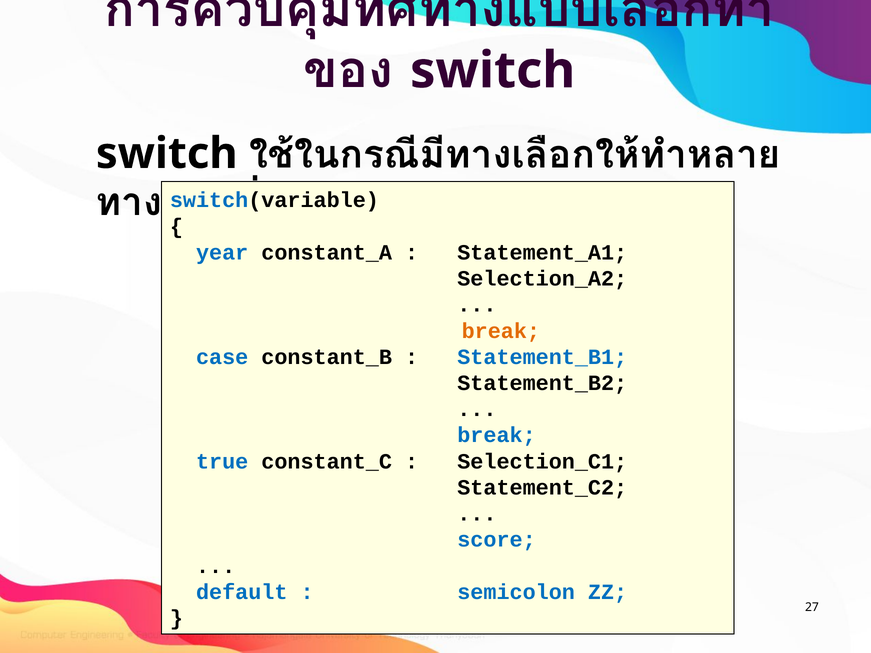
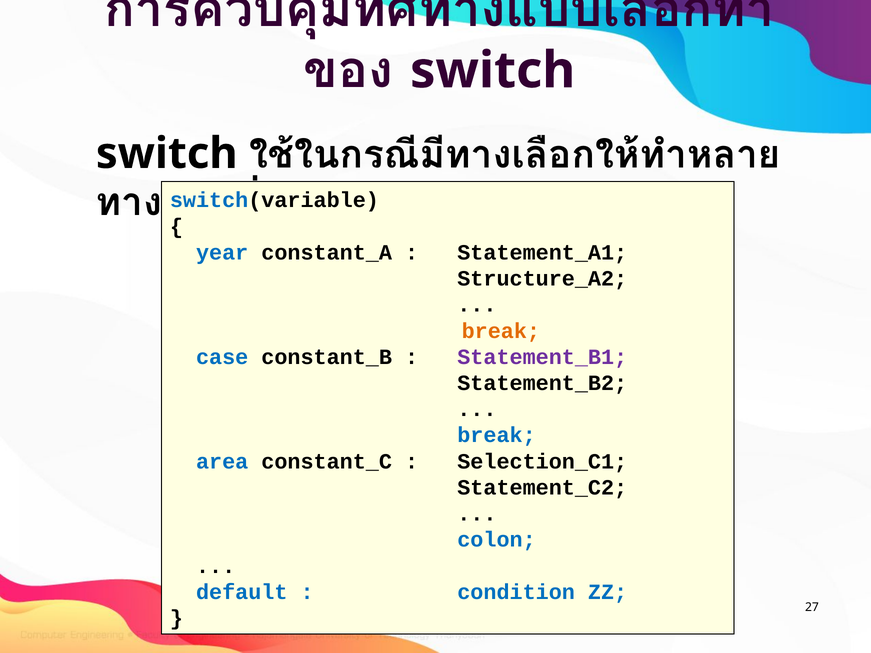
Selection_A2: Selection_A2 -> Structure_A2
Statement_B1 colour: blue -> purple
true: true -> area
score: score -> colon
semicolon: semicolon -> condition
